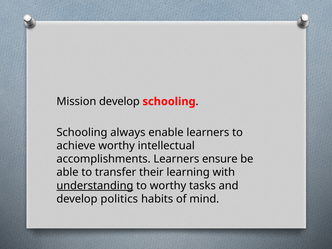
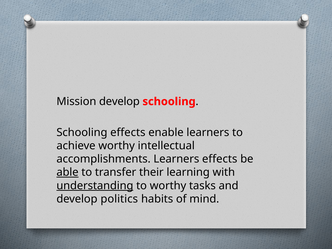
Schooling always: always -> effects
Learners ensure: ensure -> effects
able underline: none -> present
